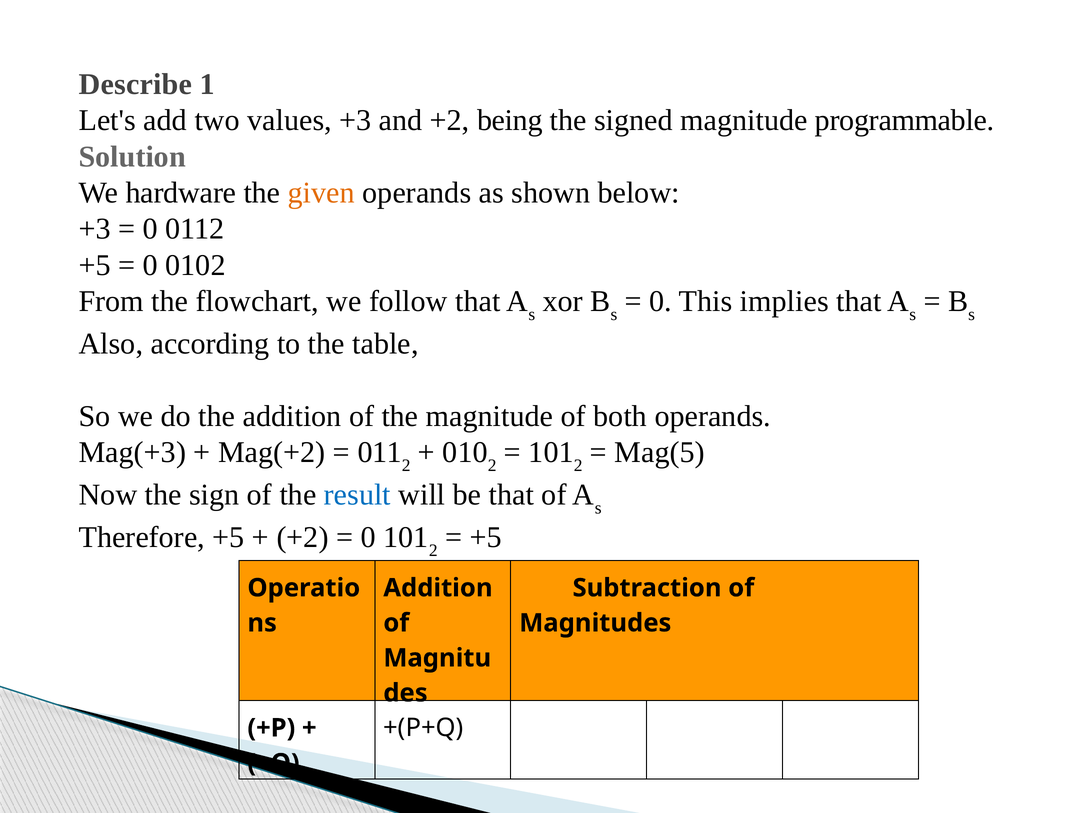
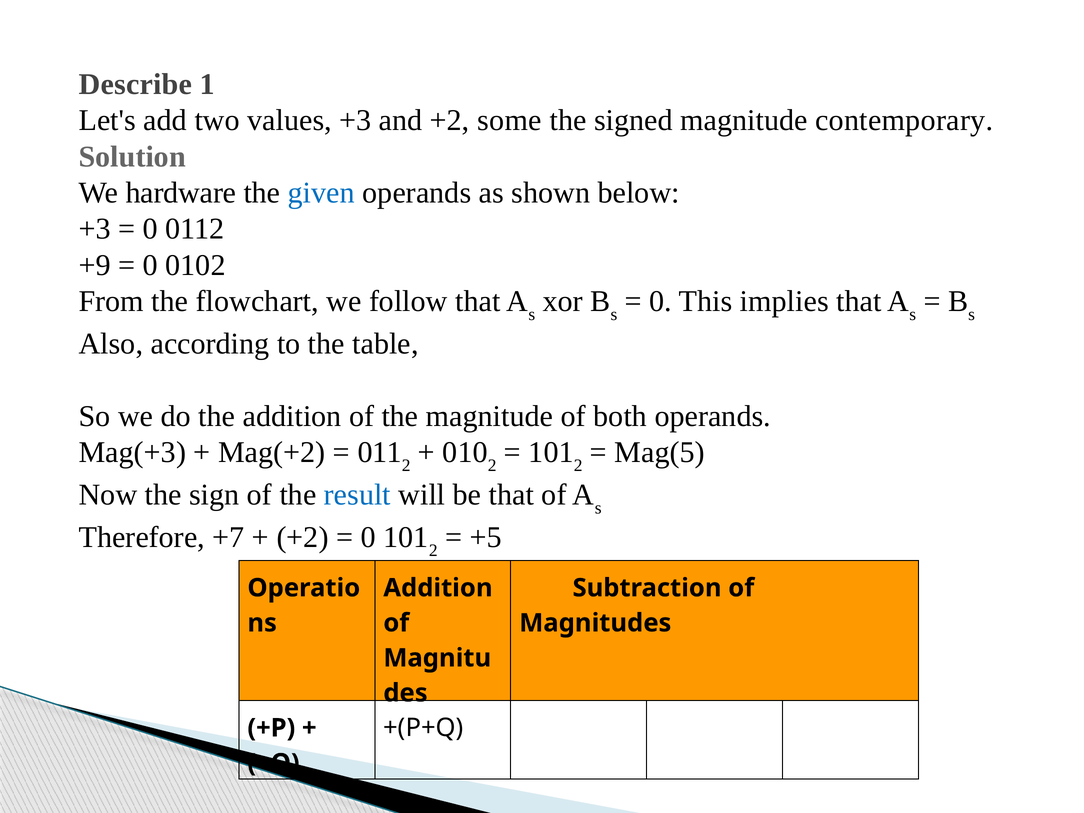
being: being -> some
programmable: programmable -> contemporary
given colour: orange -> blue
+5 at (95, 265): +5 -> +9
Therefore +5: +5 -> +7
